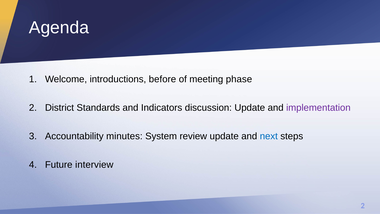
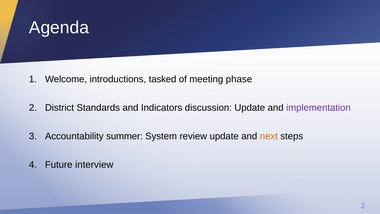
before: before -> tasked
minutes: minutes -> summer
next colour: blue -> orange
